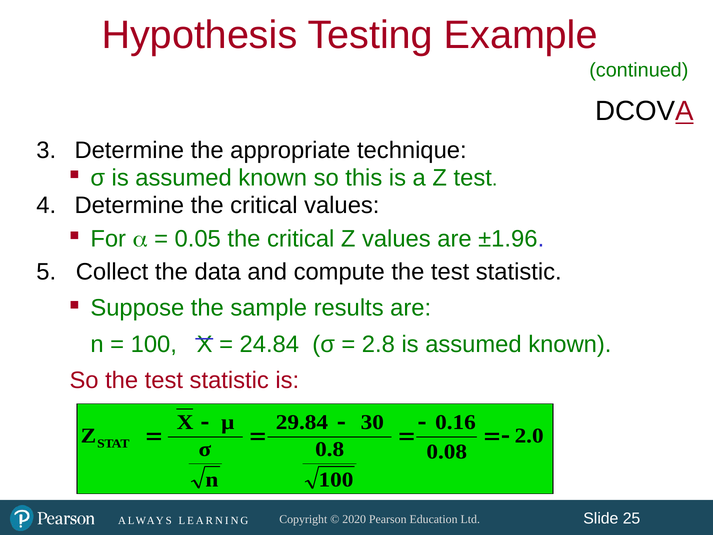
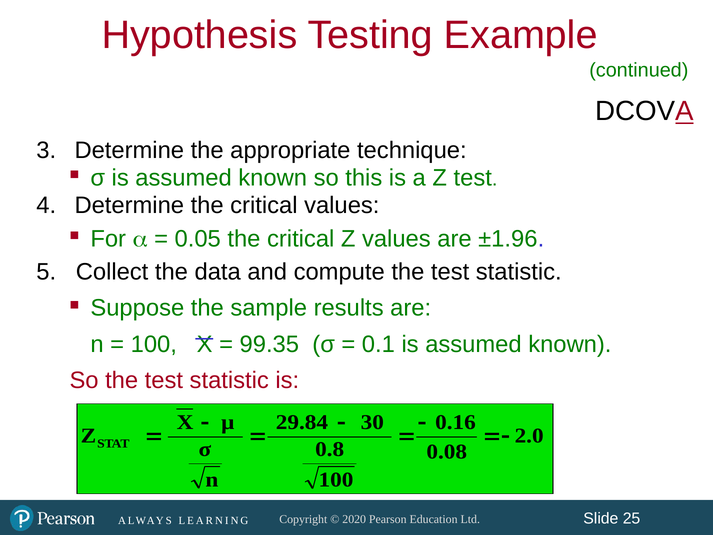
24.84: 24.84 -> 99.35
2.8: 2.8 -> 0.1
